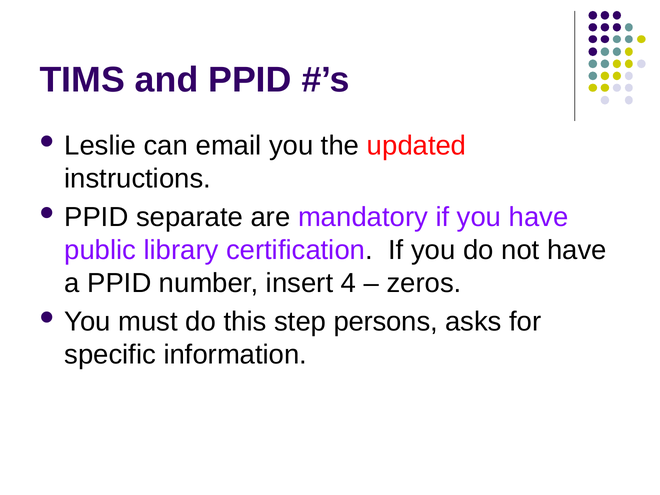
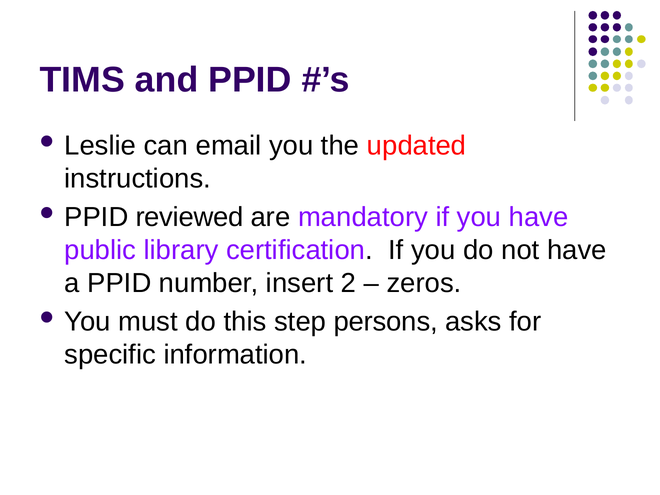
separate: separate -> reviewed
4: 4 -> 2
